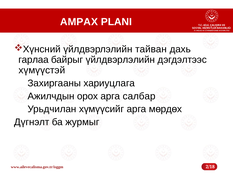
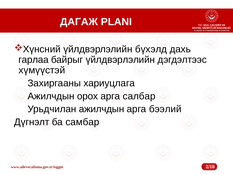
АМРАХ: АМРАХ -> ДАГАЖ
тайван: тайван -> бүхэлд
Урьдчилан хүмүүсийг: хүмүүсийг -> ажилчдын
мөрдөх: мөрдөх -> бээлий
журмыг: журмыг -> самбар
